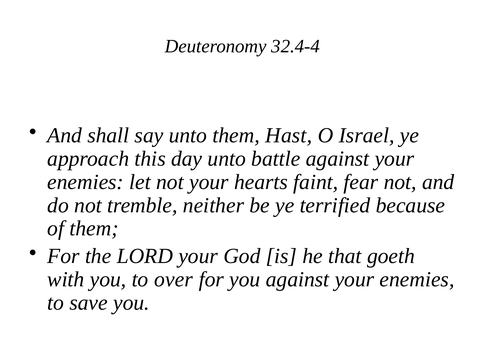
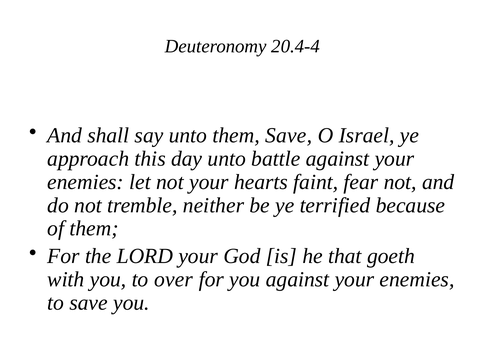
32.4-4: 32.4-4 -> 20.4-4
them Hast: Hast -> Save
